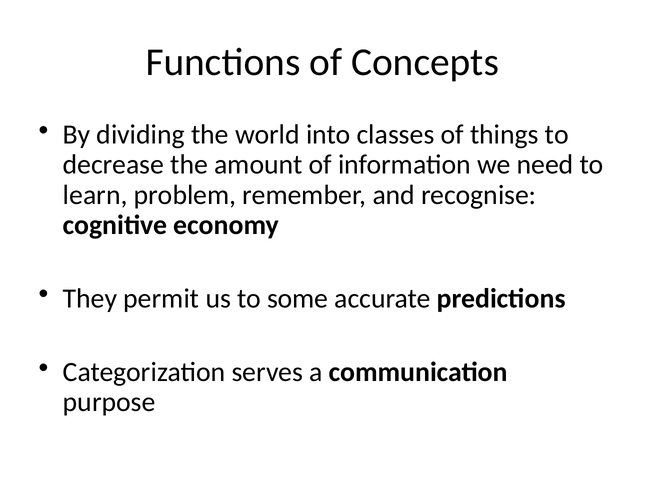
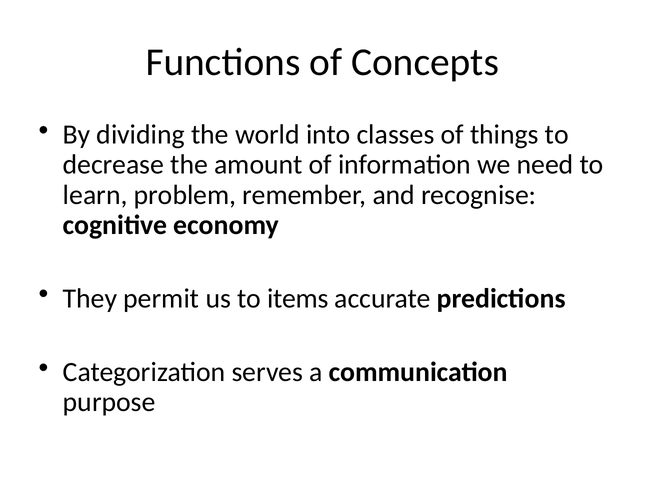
some: some -> items
